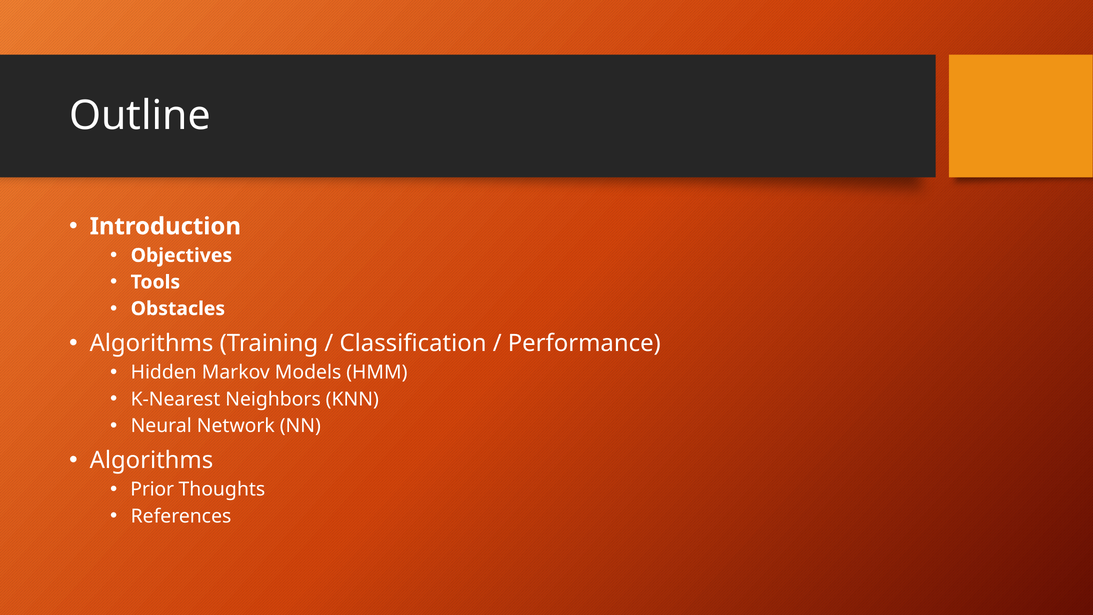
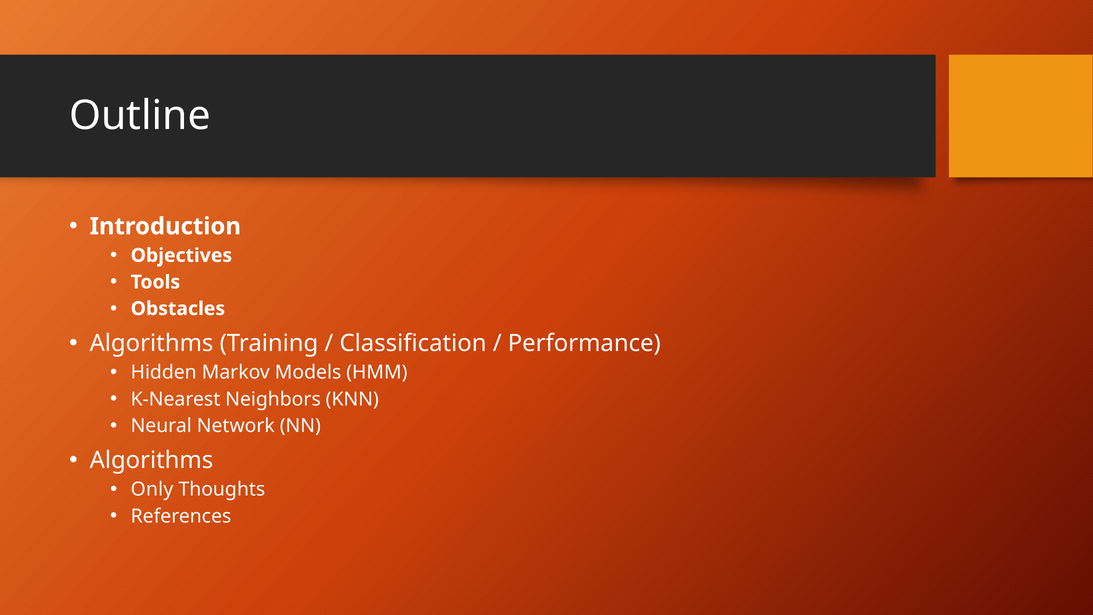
Prior: Prior -> Only
